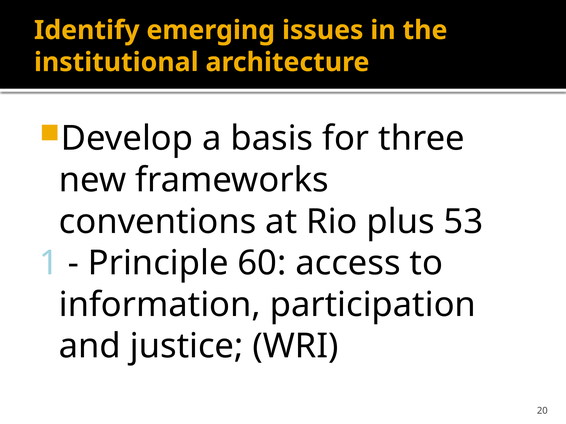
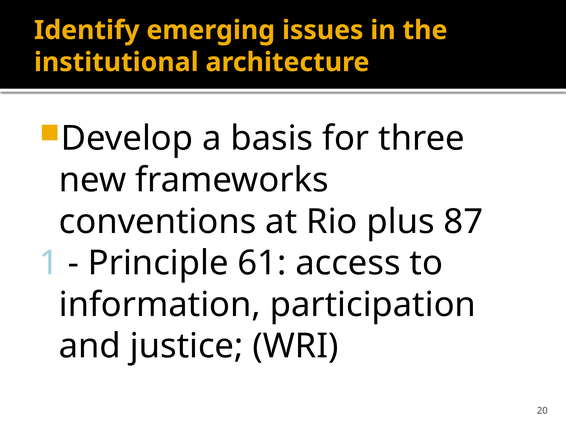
53: 53 -> 87
60: 60 -> 61
